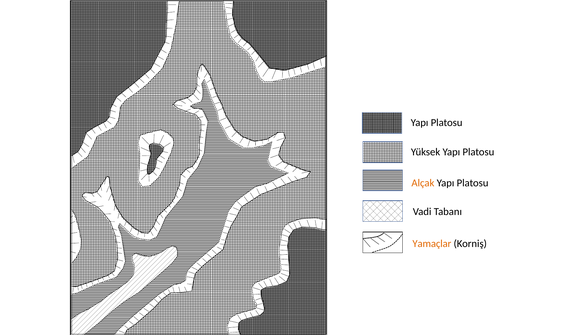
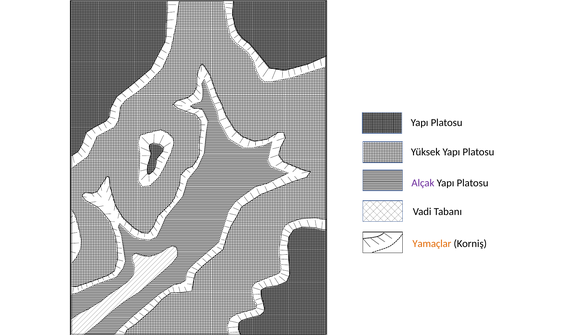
Alçak colour: orange -> purple
